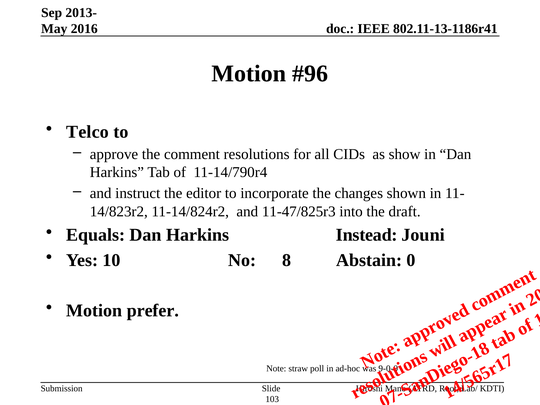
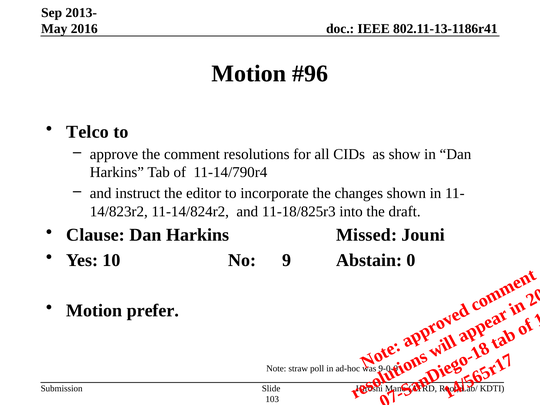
11-47/825r3: 11-47/825r3 -> 11-18/825r3
Equals: Equals -> Clause
Instead: Instead -> Missed
No 8: 8 -> 9
